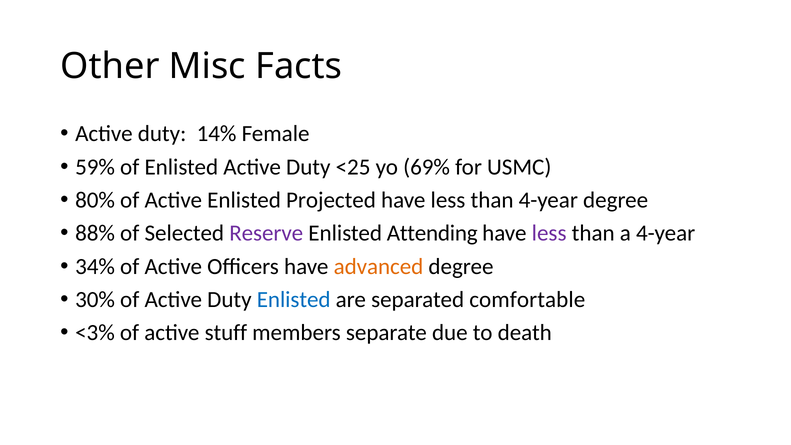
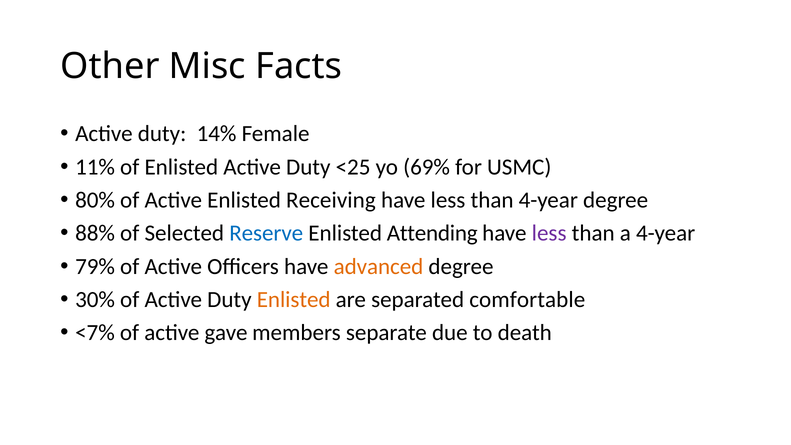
59%: 59% -> 11%
Projected: Projected -> Receiving
Reserve colour: purple -> blue
34%: 34% -> 79%
Enlisted at (294, 300) colour: blue -> orange
<3%: <3% -> <7%
stuff: stuff -> gave
